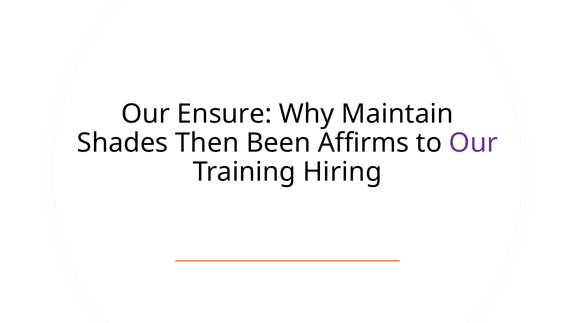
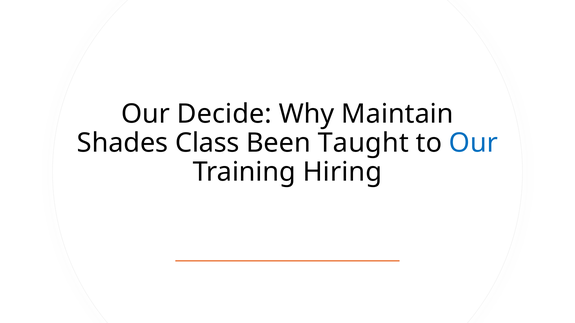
Ensure: Ensure -> Decide
Then: Then -> Class
Affirms: Affirms -> Taught
Our at (473, 143) colour: purple -> blue
